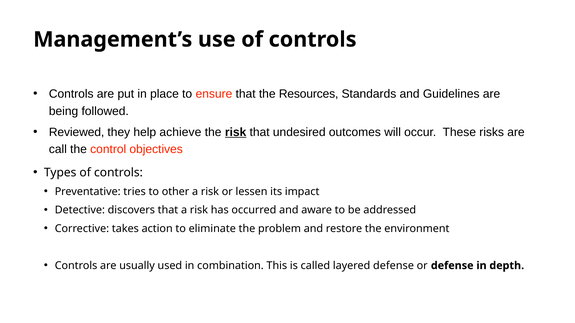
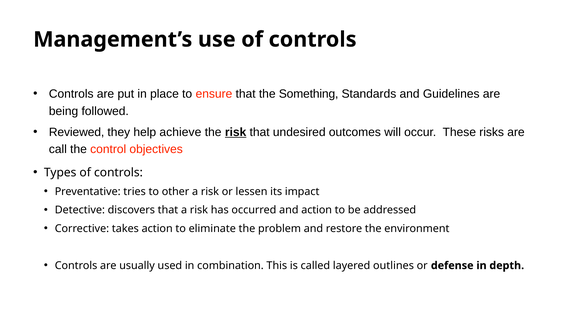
Resources: Resources -> Something
and aware: aware -> action
layered defense: defense -> outlines
